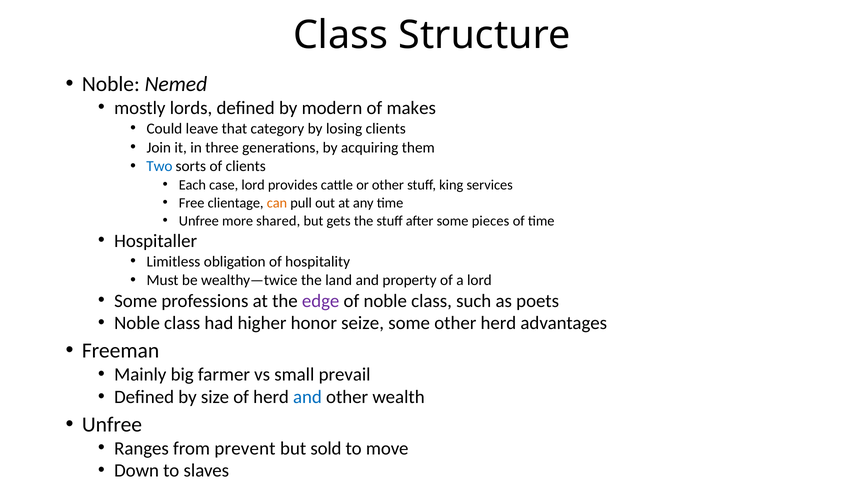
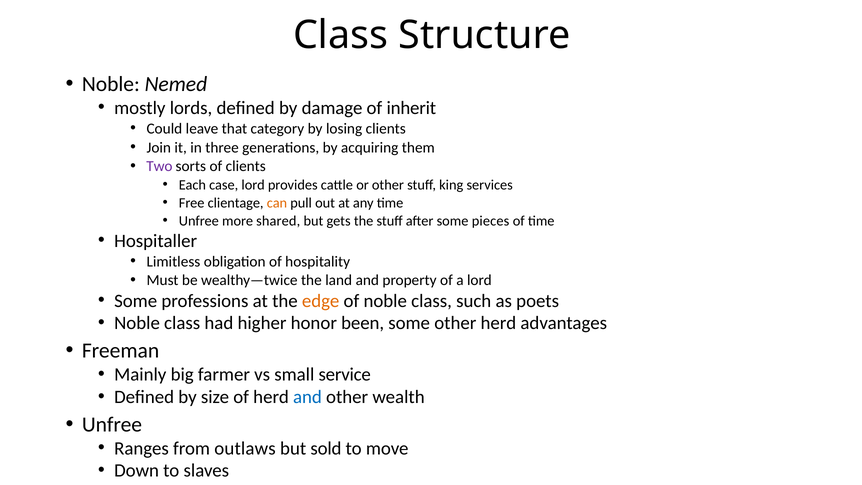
modern: modern -> damage
makes: makes -> inherit
Two colour: blue -> purple
edge colour: purple -> orange
seize: seize -> been
prevail: prevail -> service
prevent: prevent -> outlaws
